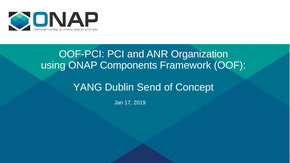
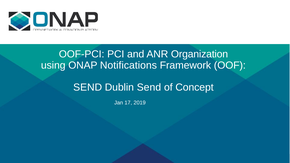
Components: Components -> Notifications
YANG at (88, 87): YANG -> SEND
